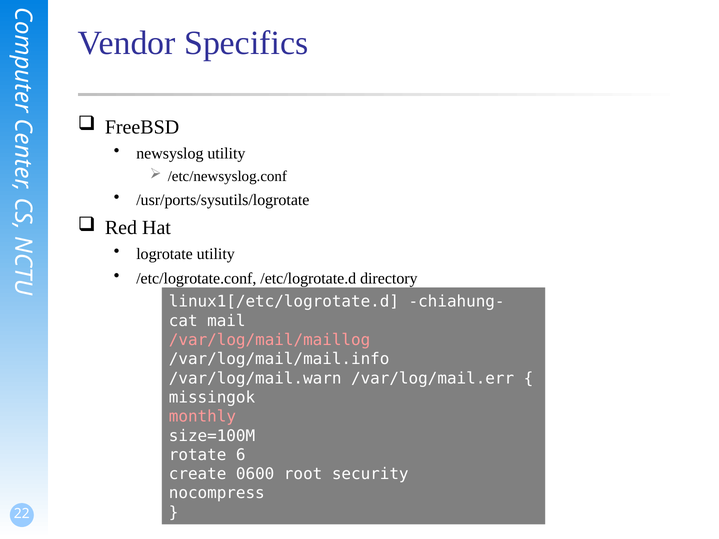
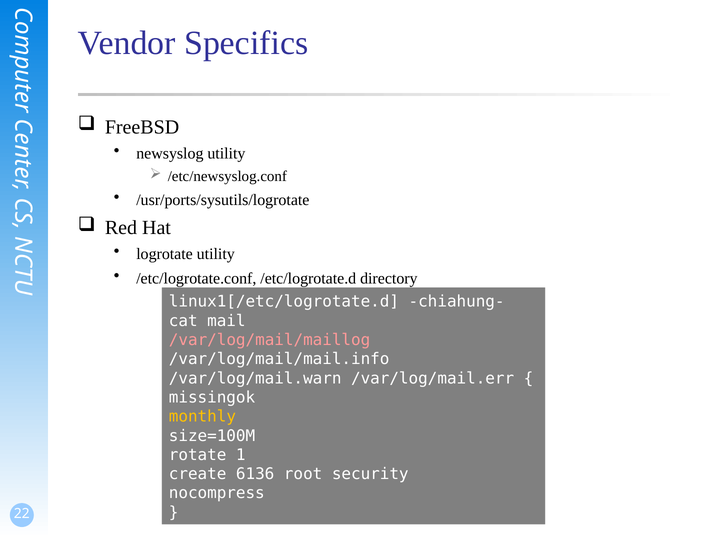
monthly colour: pink -> yellow
6: 6 -> 1
0600: 0600 -> 6136
